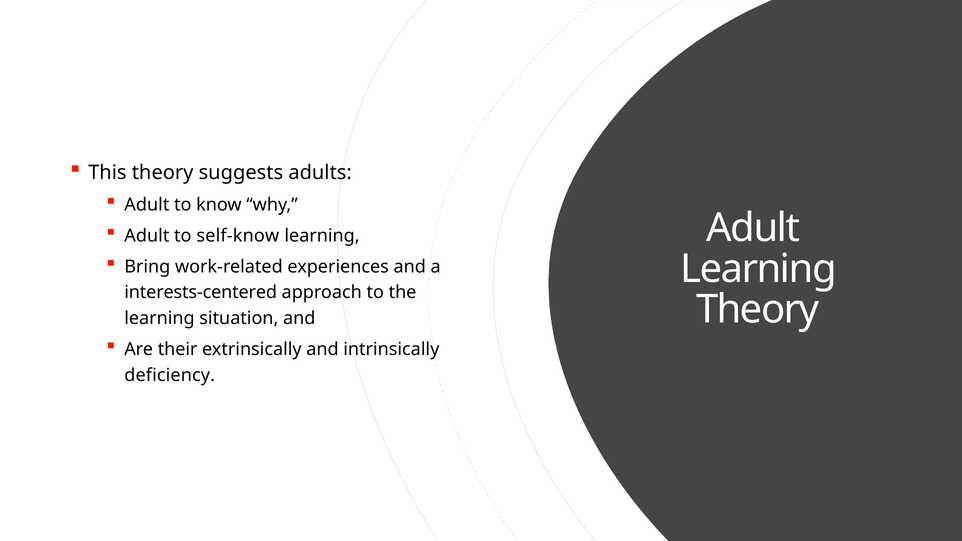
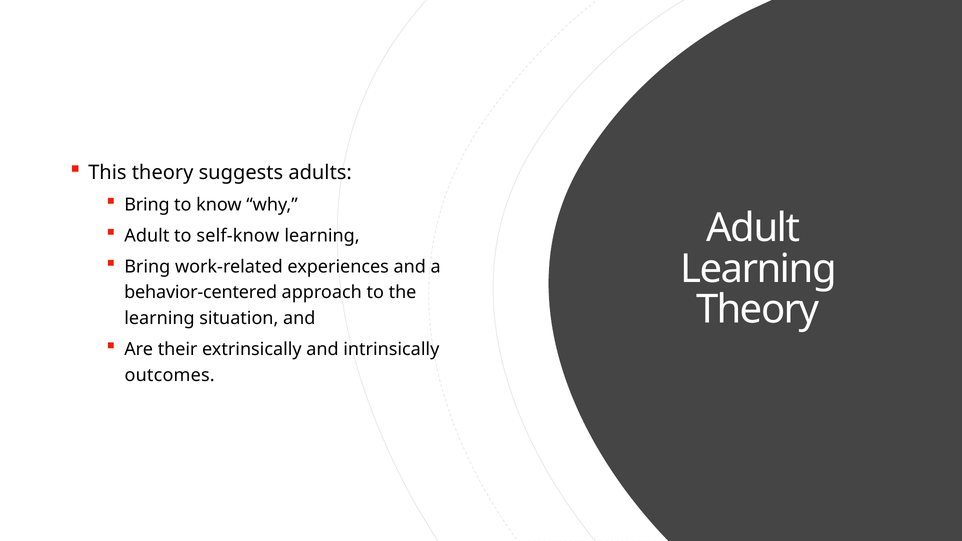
Adult at (147, 205): Adult -> Bring
interests-centered: interests-centered -> behavior-centered
deficiency: deficiency -> outcomes
